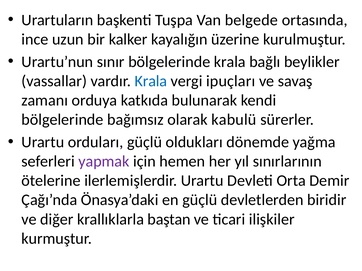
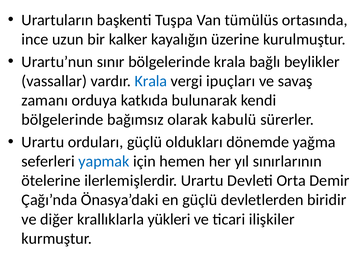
belgede: belgede -> tümülüs
yapmak colour: purple -> blue
baştan: baştan -> yükleri
